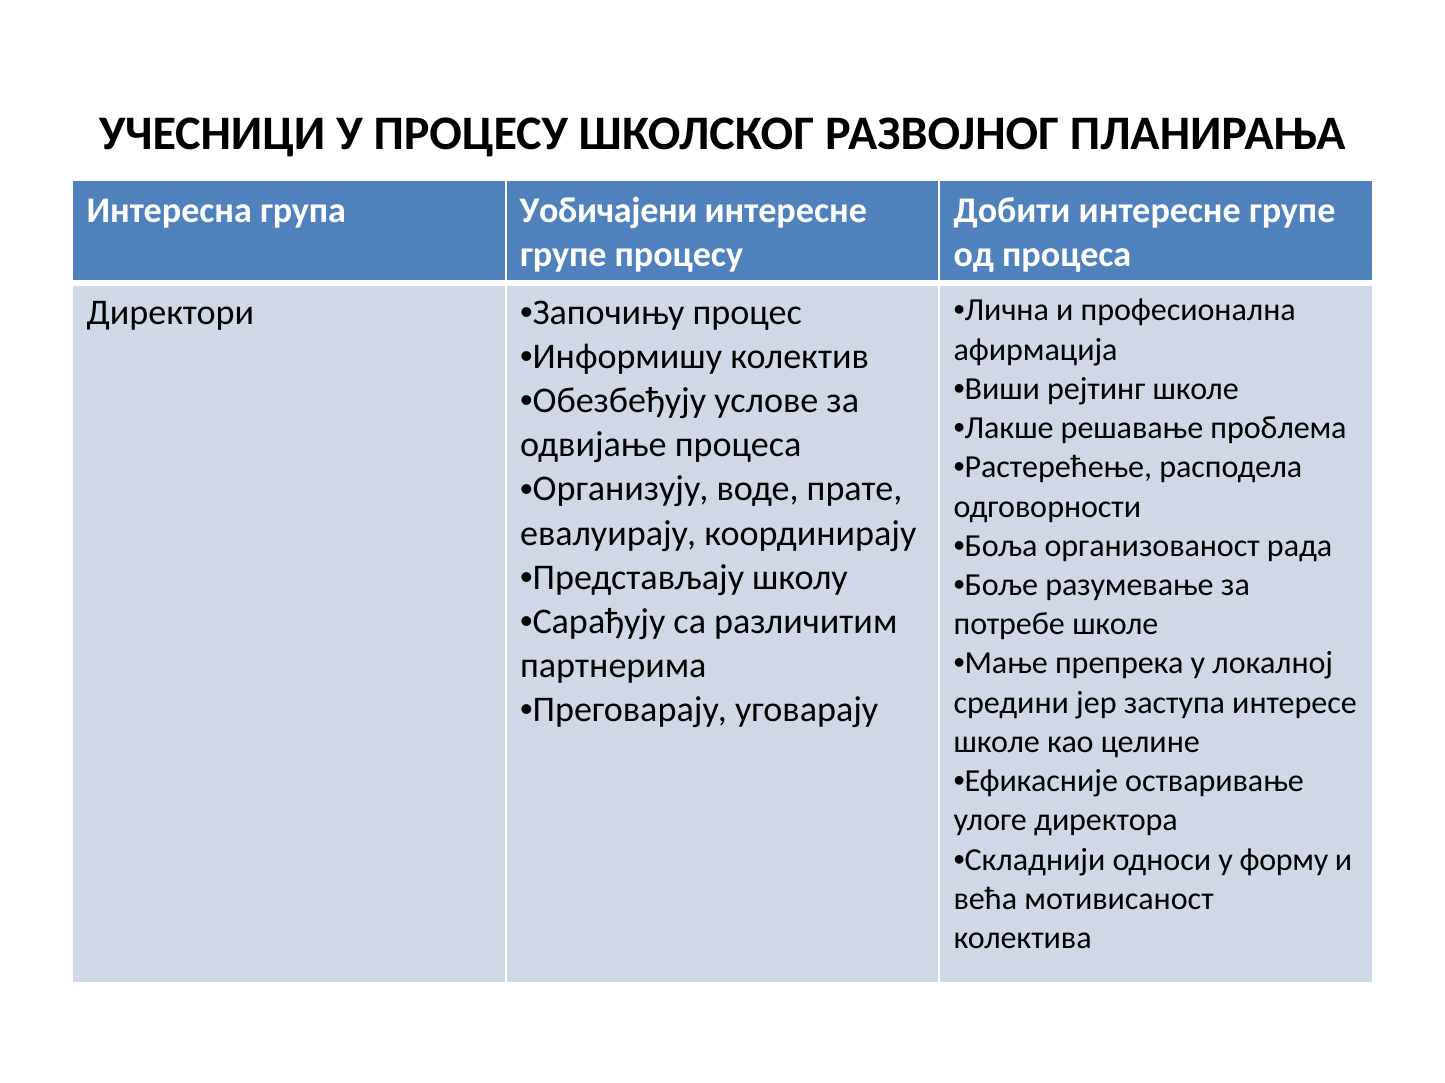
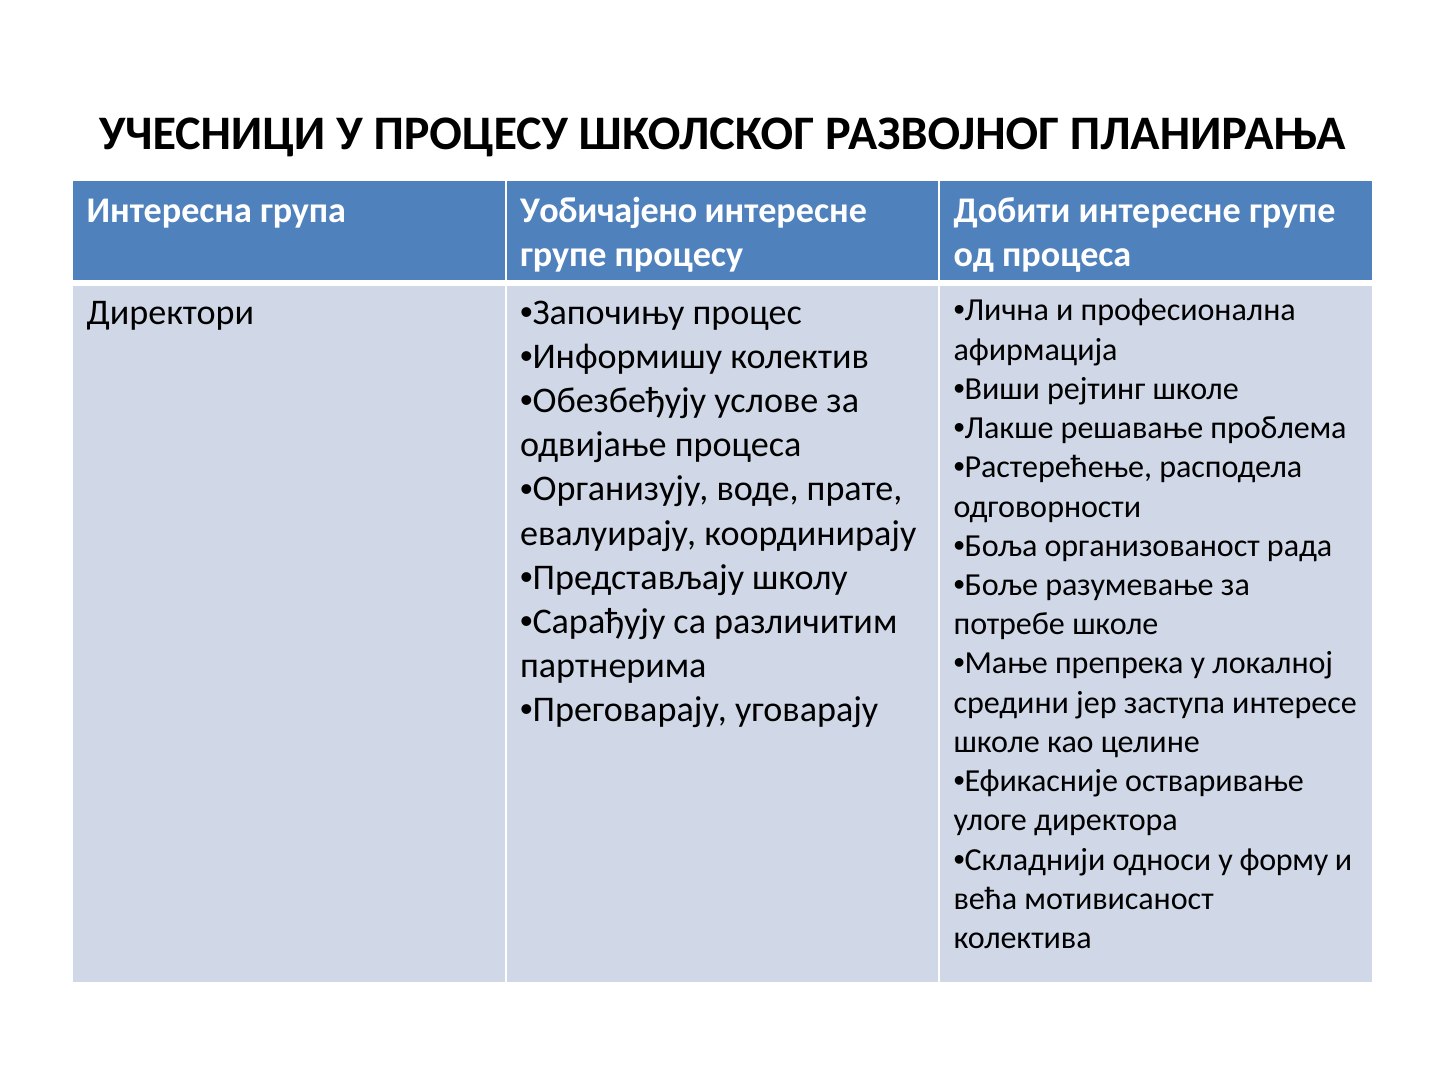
Уобичајени: Уобичајени -> Уобичајено
